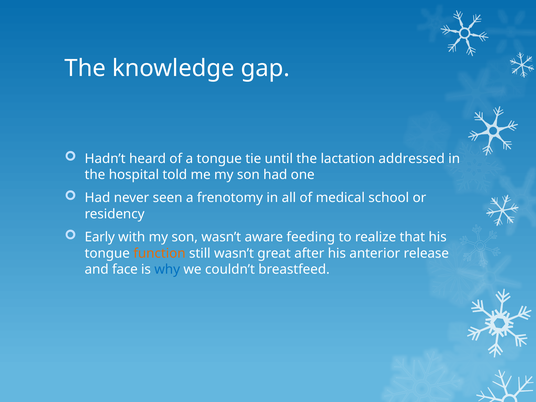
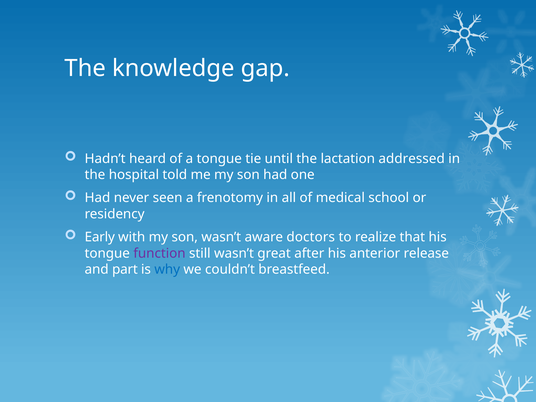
feeding: feeding -> doctors
function colour: orange -> purple
face: face -> part
